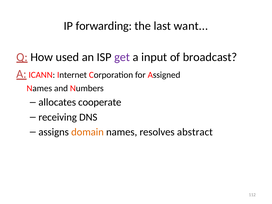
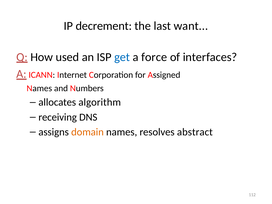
forwarding: forwarding -> decrement
get colour: purple -> blue
input: input -> force
broadcast: broadcast -> interfaces
cooperate: cooperate -> algorithm
